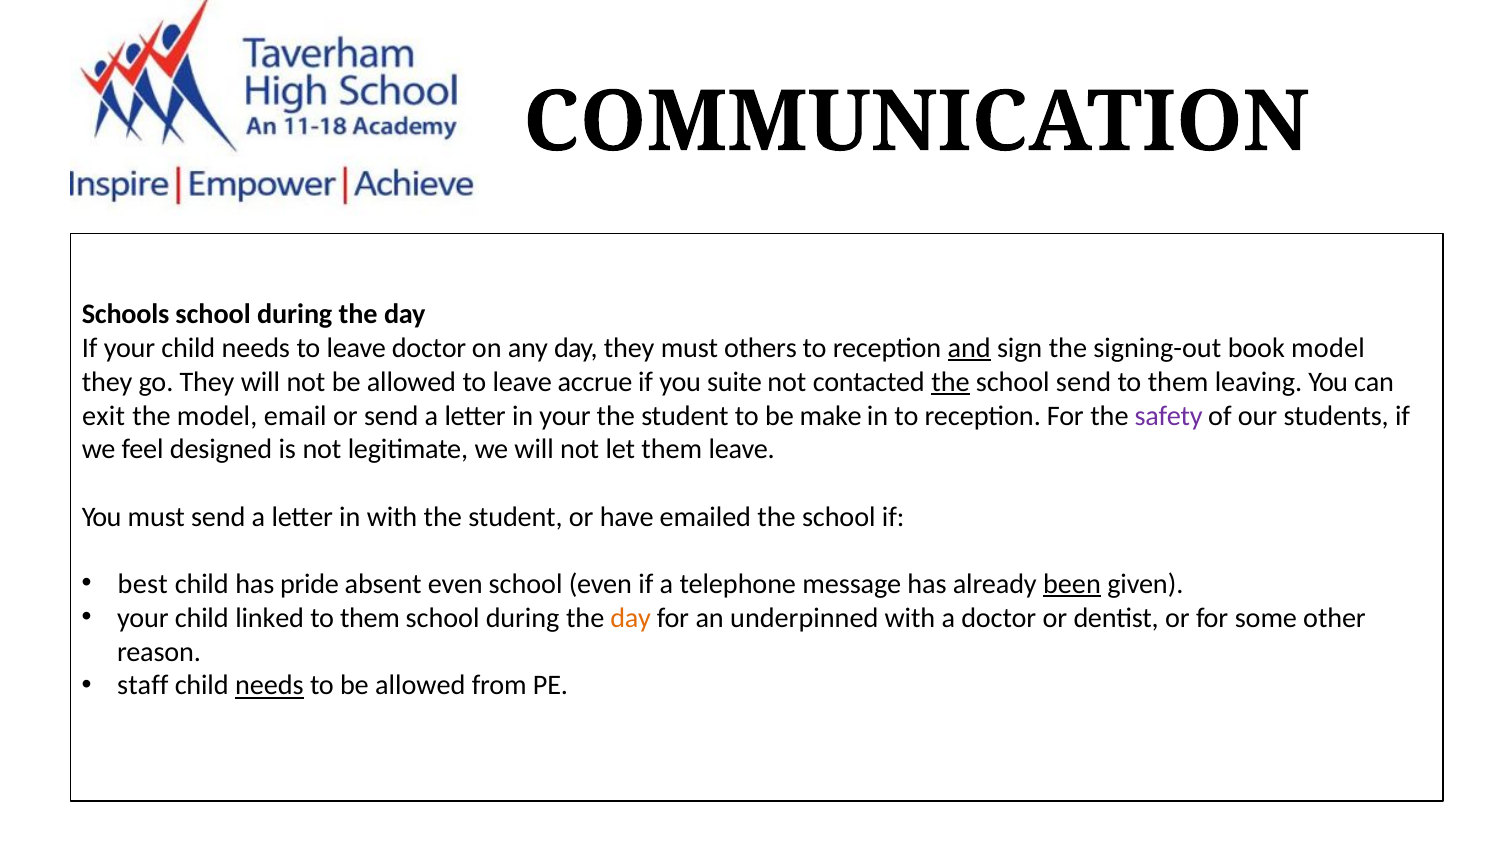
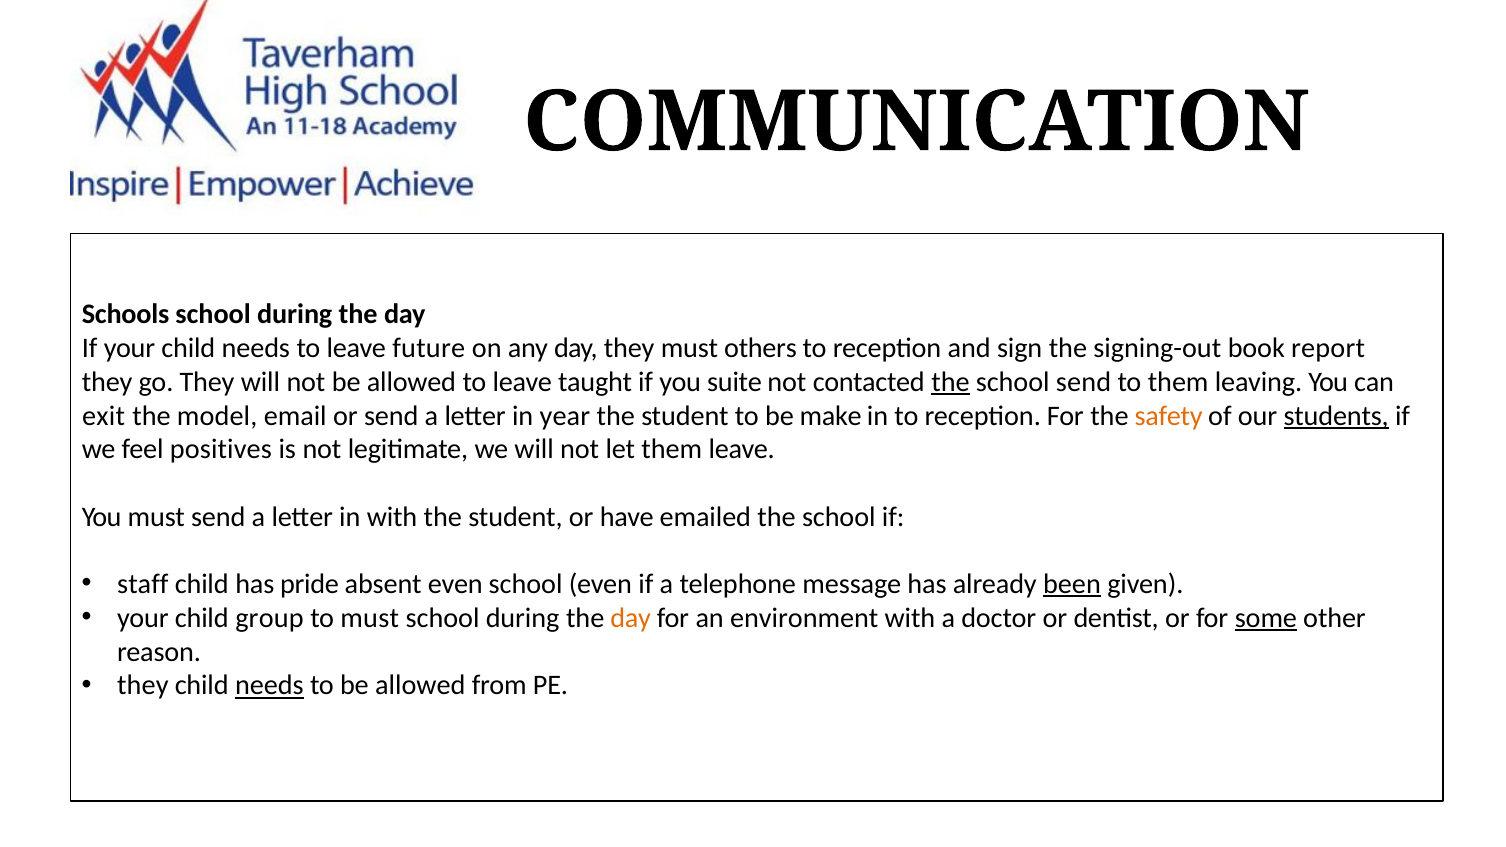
leave doctor: doctor -> future
and underline: present -> none
book model: model -> report
accrue: accrue -> taught
in your: your -> year
safety colour: purple -> orange
students underline: none -> present
designed: designed -> positives
best: best -> staff
linked: linked -> group
them at (370, 618): them -> must
underpinned: underpinned -> environment
some underline: none -> present
staff at (143, 686): staff -> they
